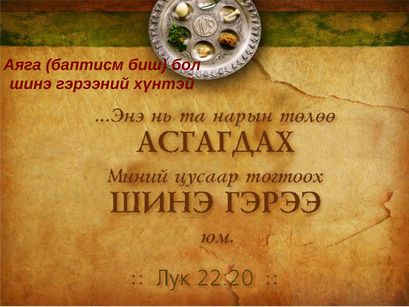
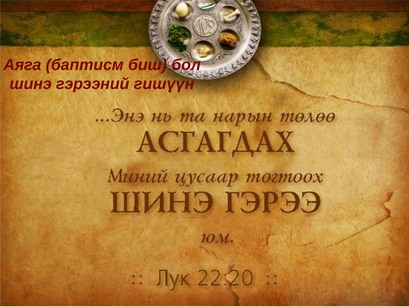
хүнтэй: хүнтэй -> гишүүн
